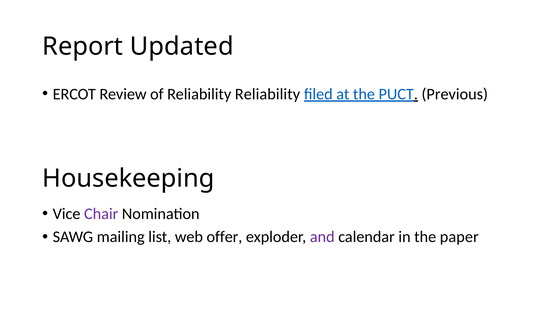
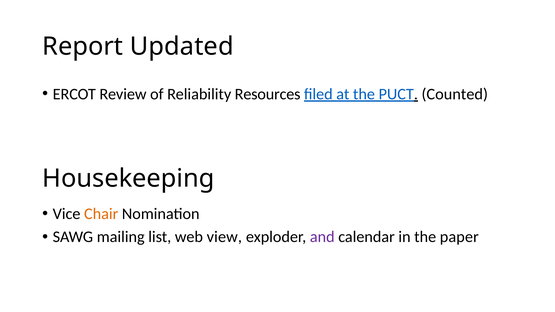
Reliability Reliability: Reliability -> Resources
Previous: Previous -> Counted
Chair colour: purple -> orange
offer: offer -> view
